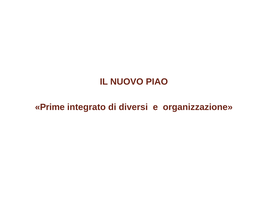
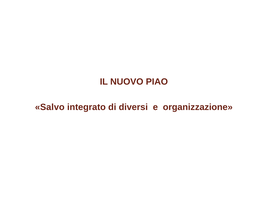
Prime: Prime -> Salvo
